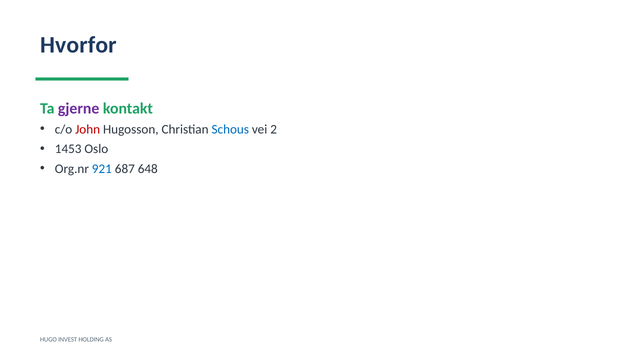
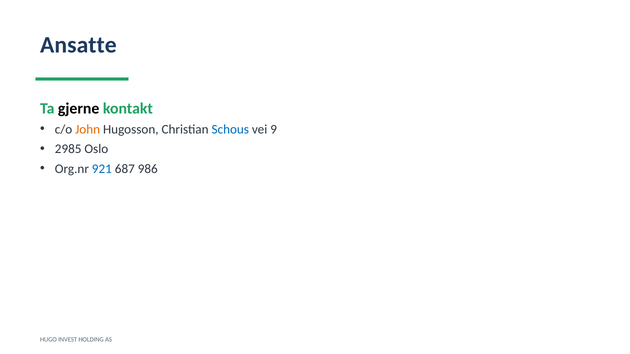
Hvorfor: Hvorfor -> Ansatte
gjerne colour: purple -> black
John colour: red -> orange
2: 2 -> 9
1453: 1453 -> 2985
648: 648 -> 986
